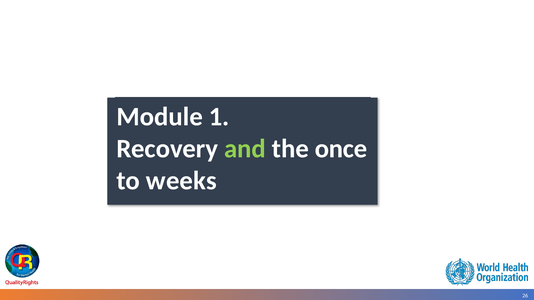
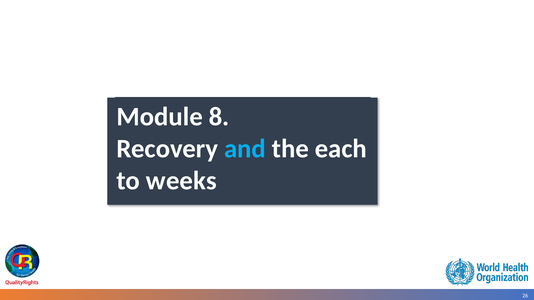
1: 1 -> 8
and colour: light green -> light blue
once: once -> each
